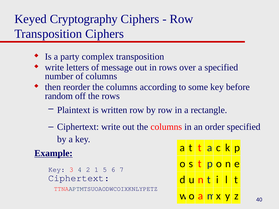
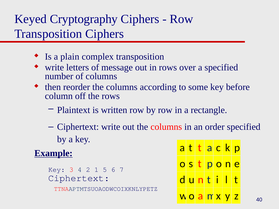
party: party -> plain
random: random -> column
